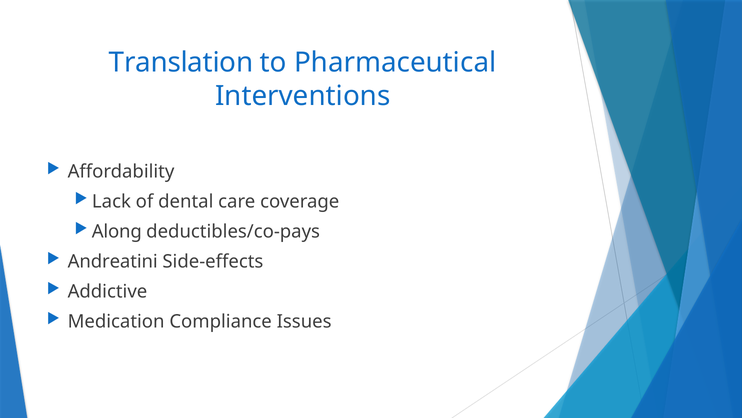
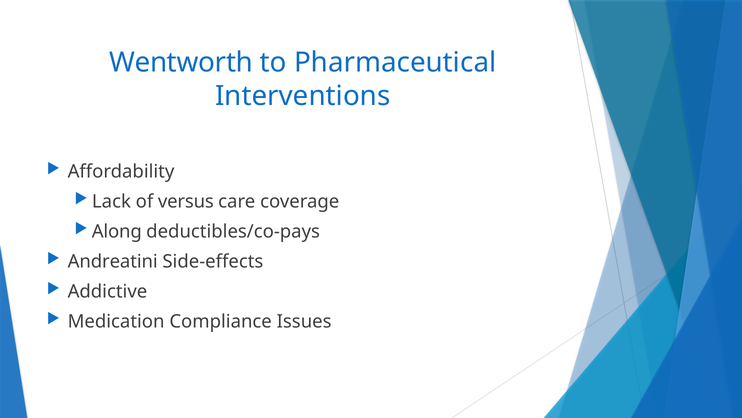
Translation: Translation -> Wentworth
dental: dental -> versus
